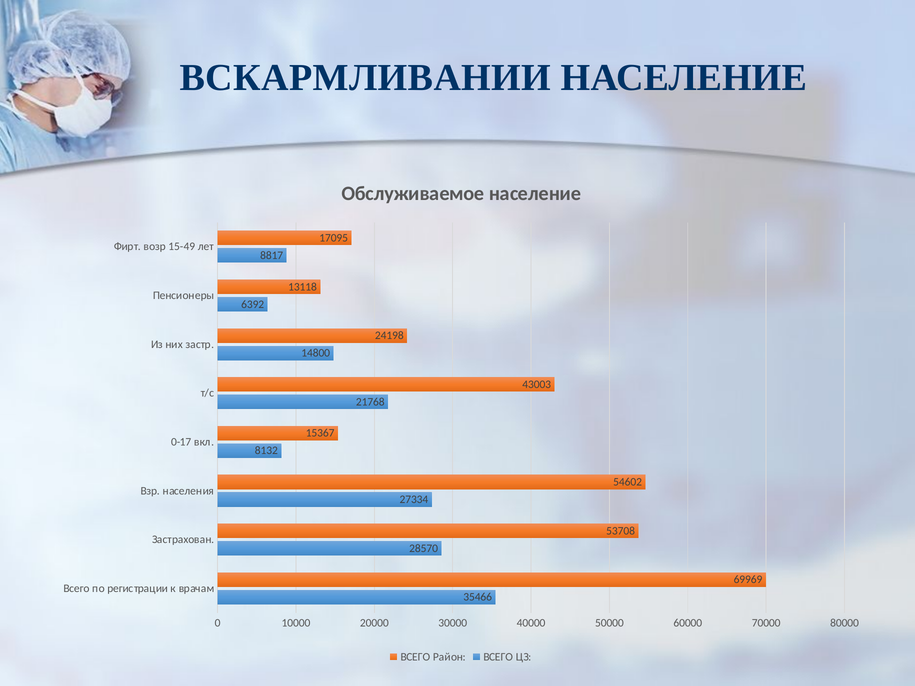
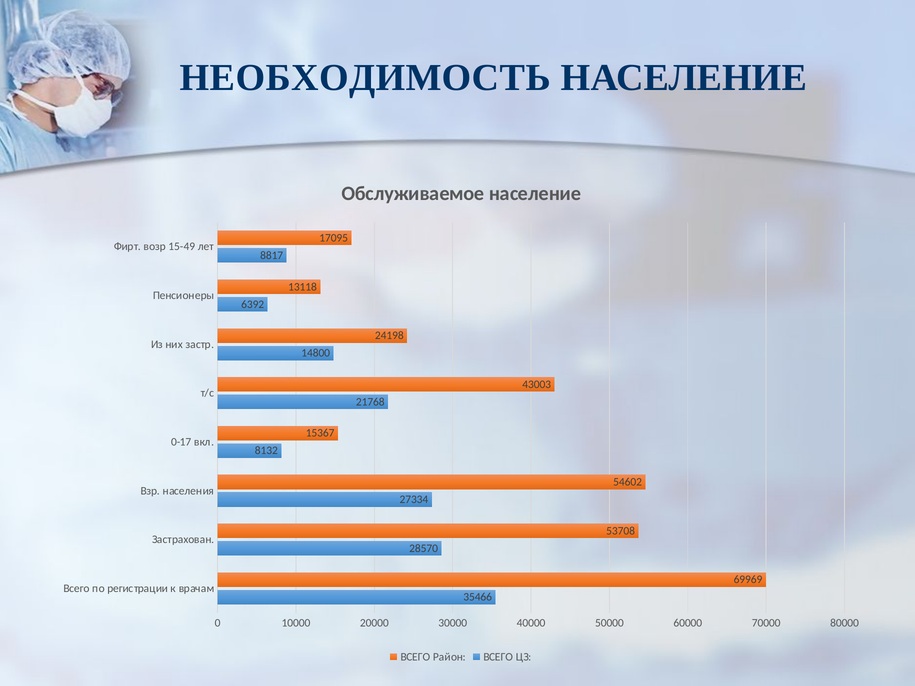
ВСКАРМЛИВАНИИ: ВСКАРМЛИВАНИИ -> НЕОБХОДИМОСТЬ
